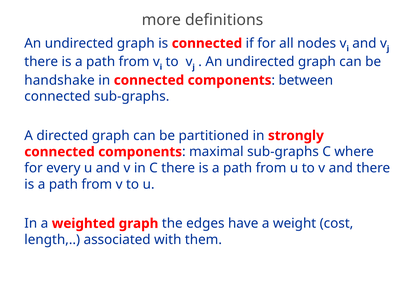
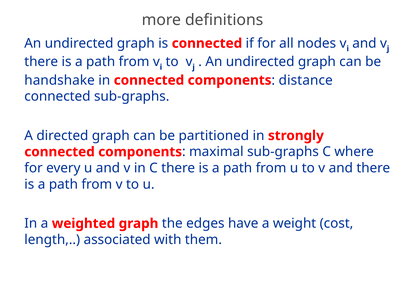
between: between -> distance
